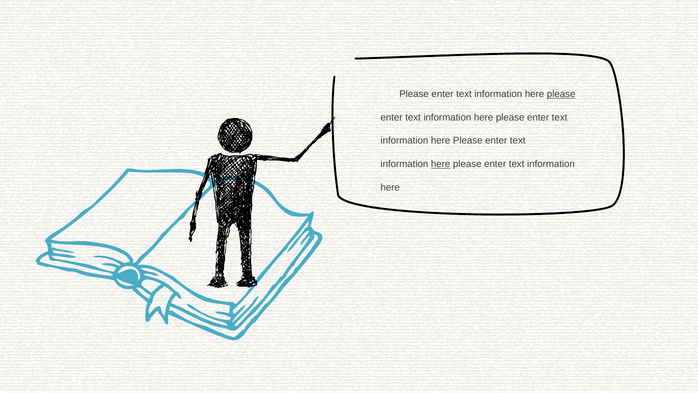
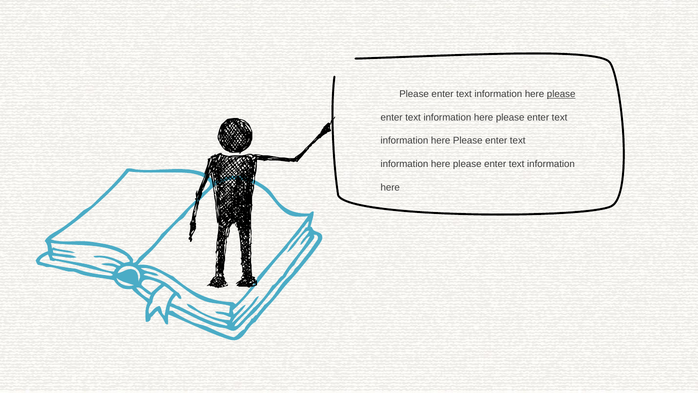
here at (441, 164) underline: present -> none
